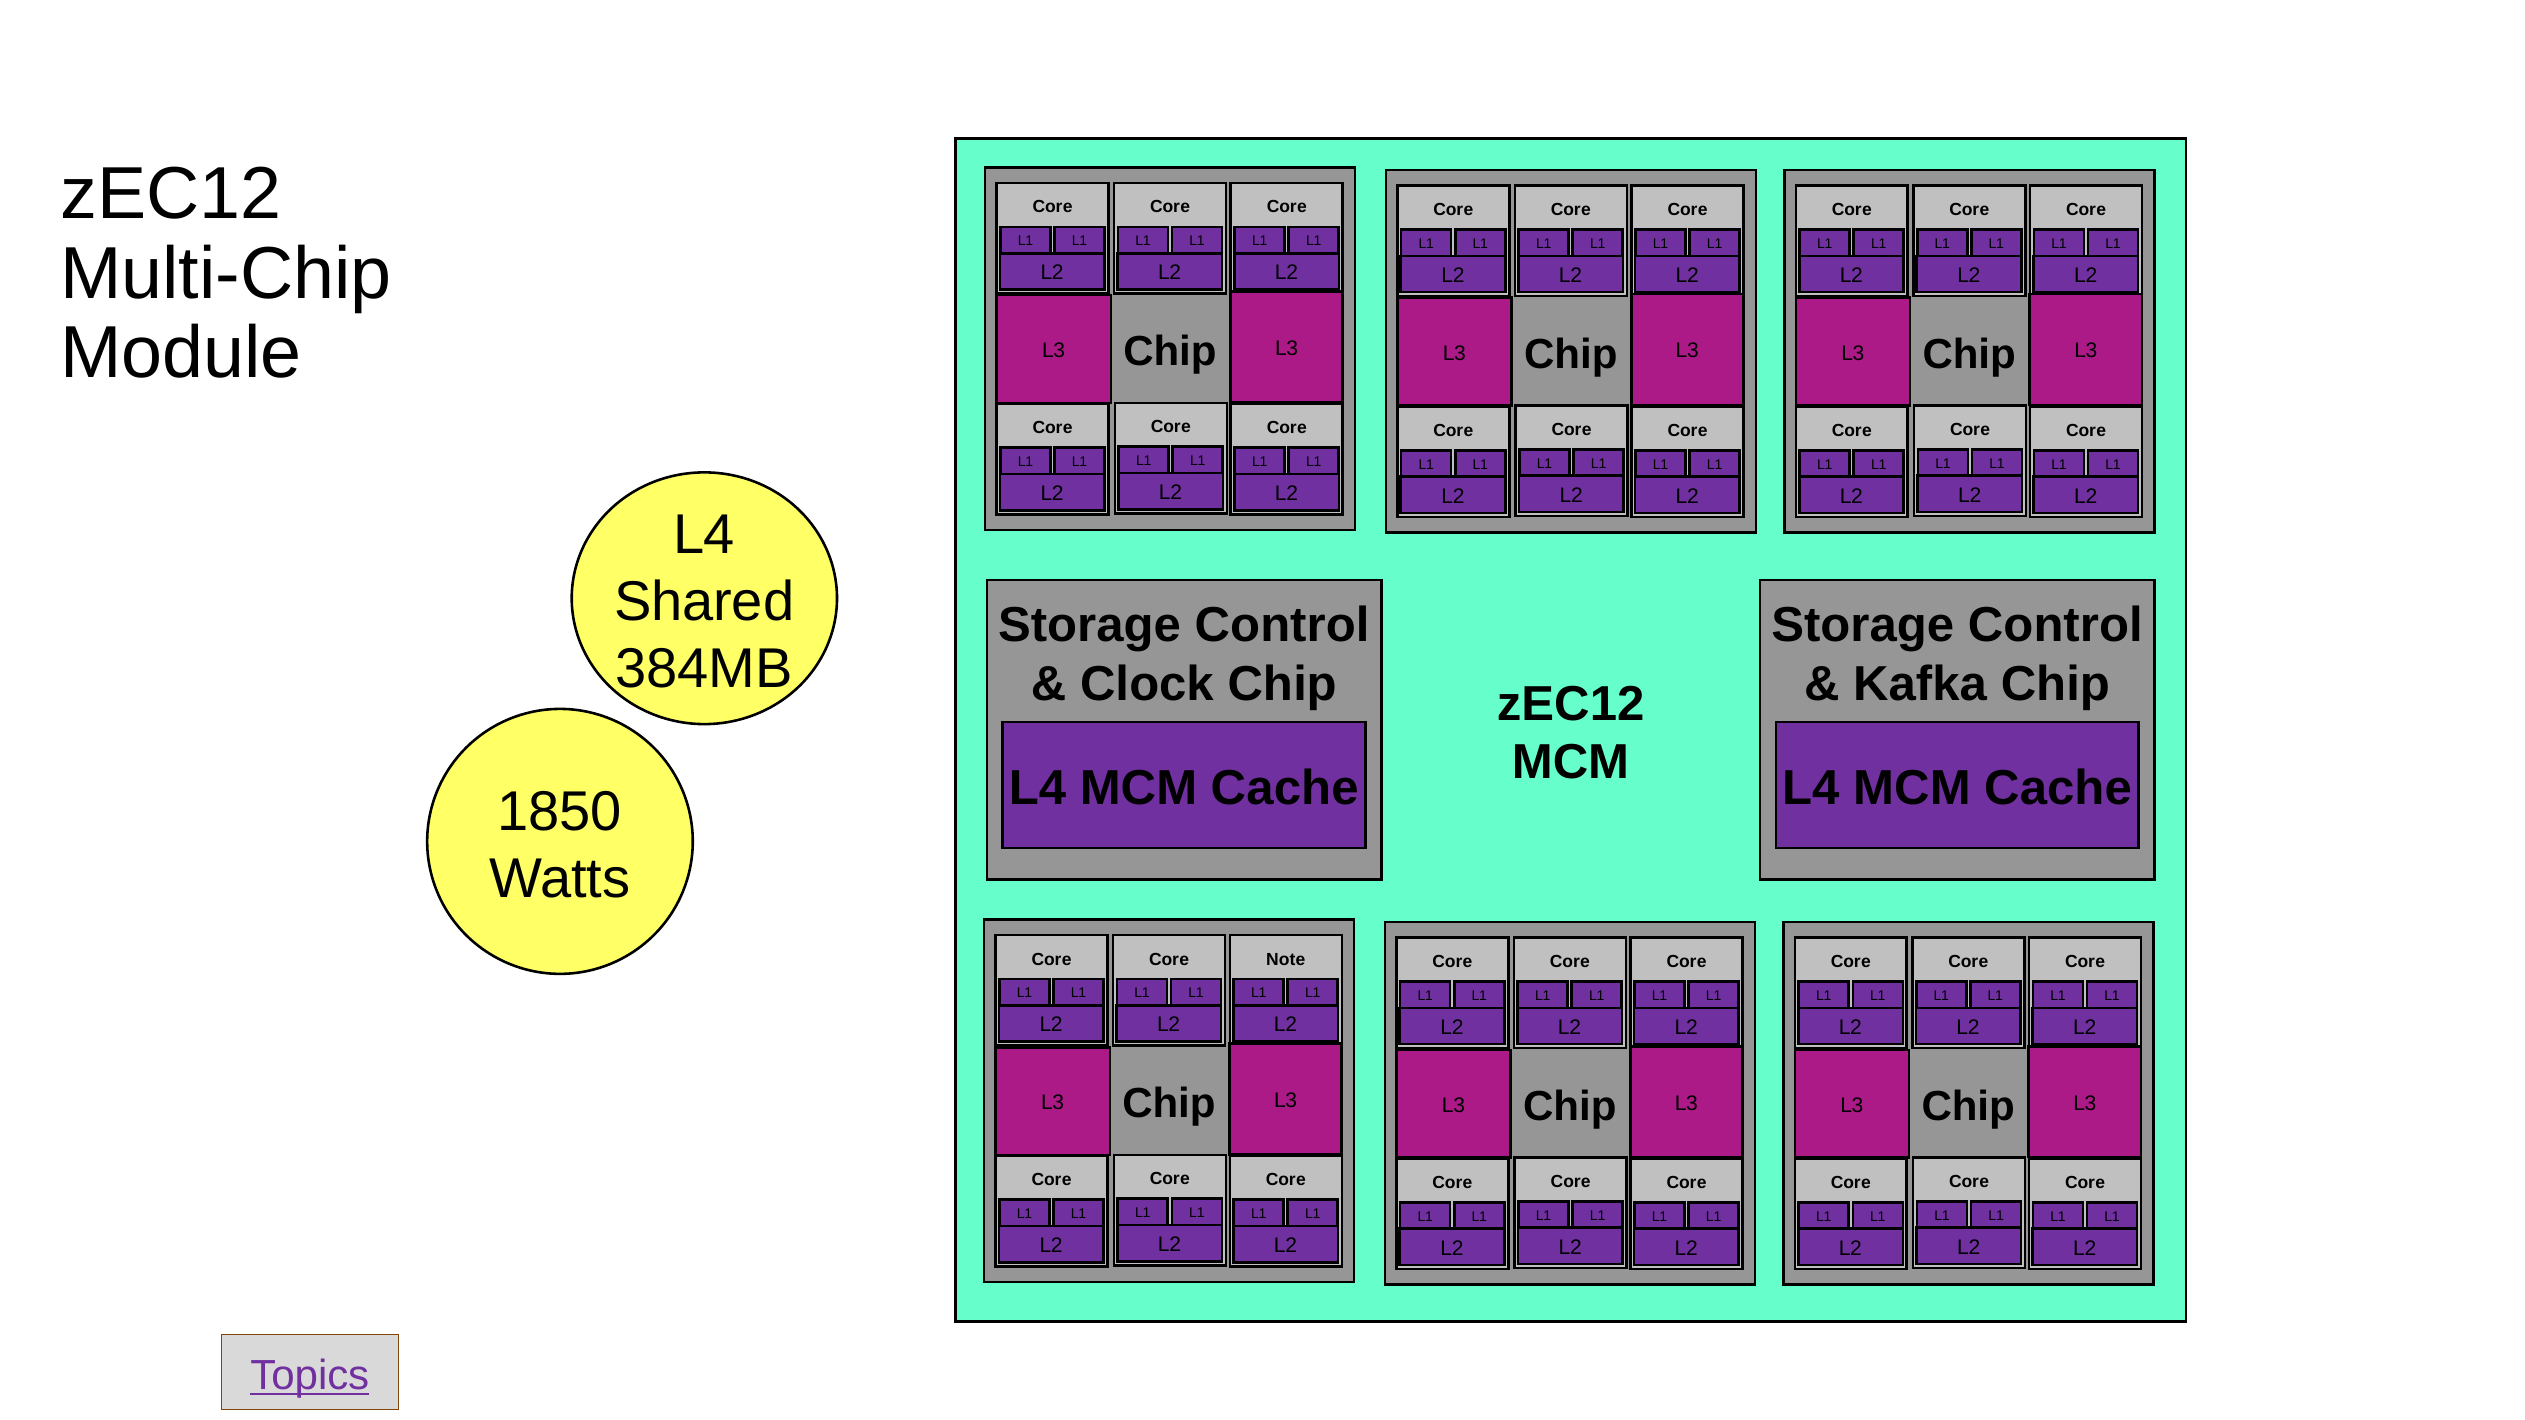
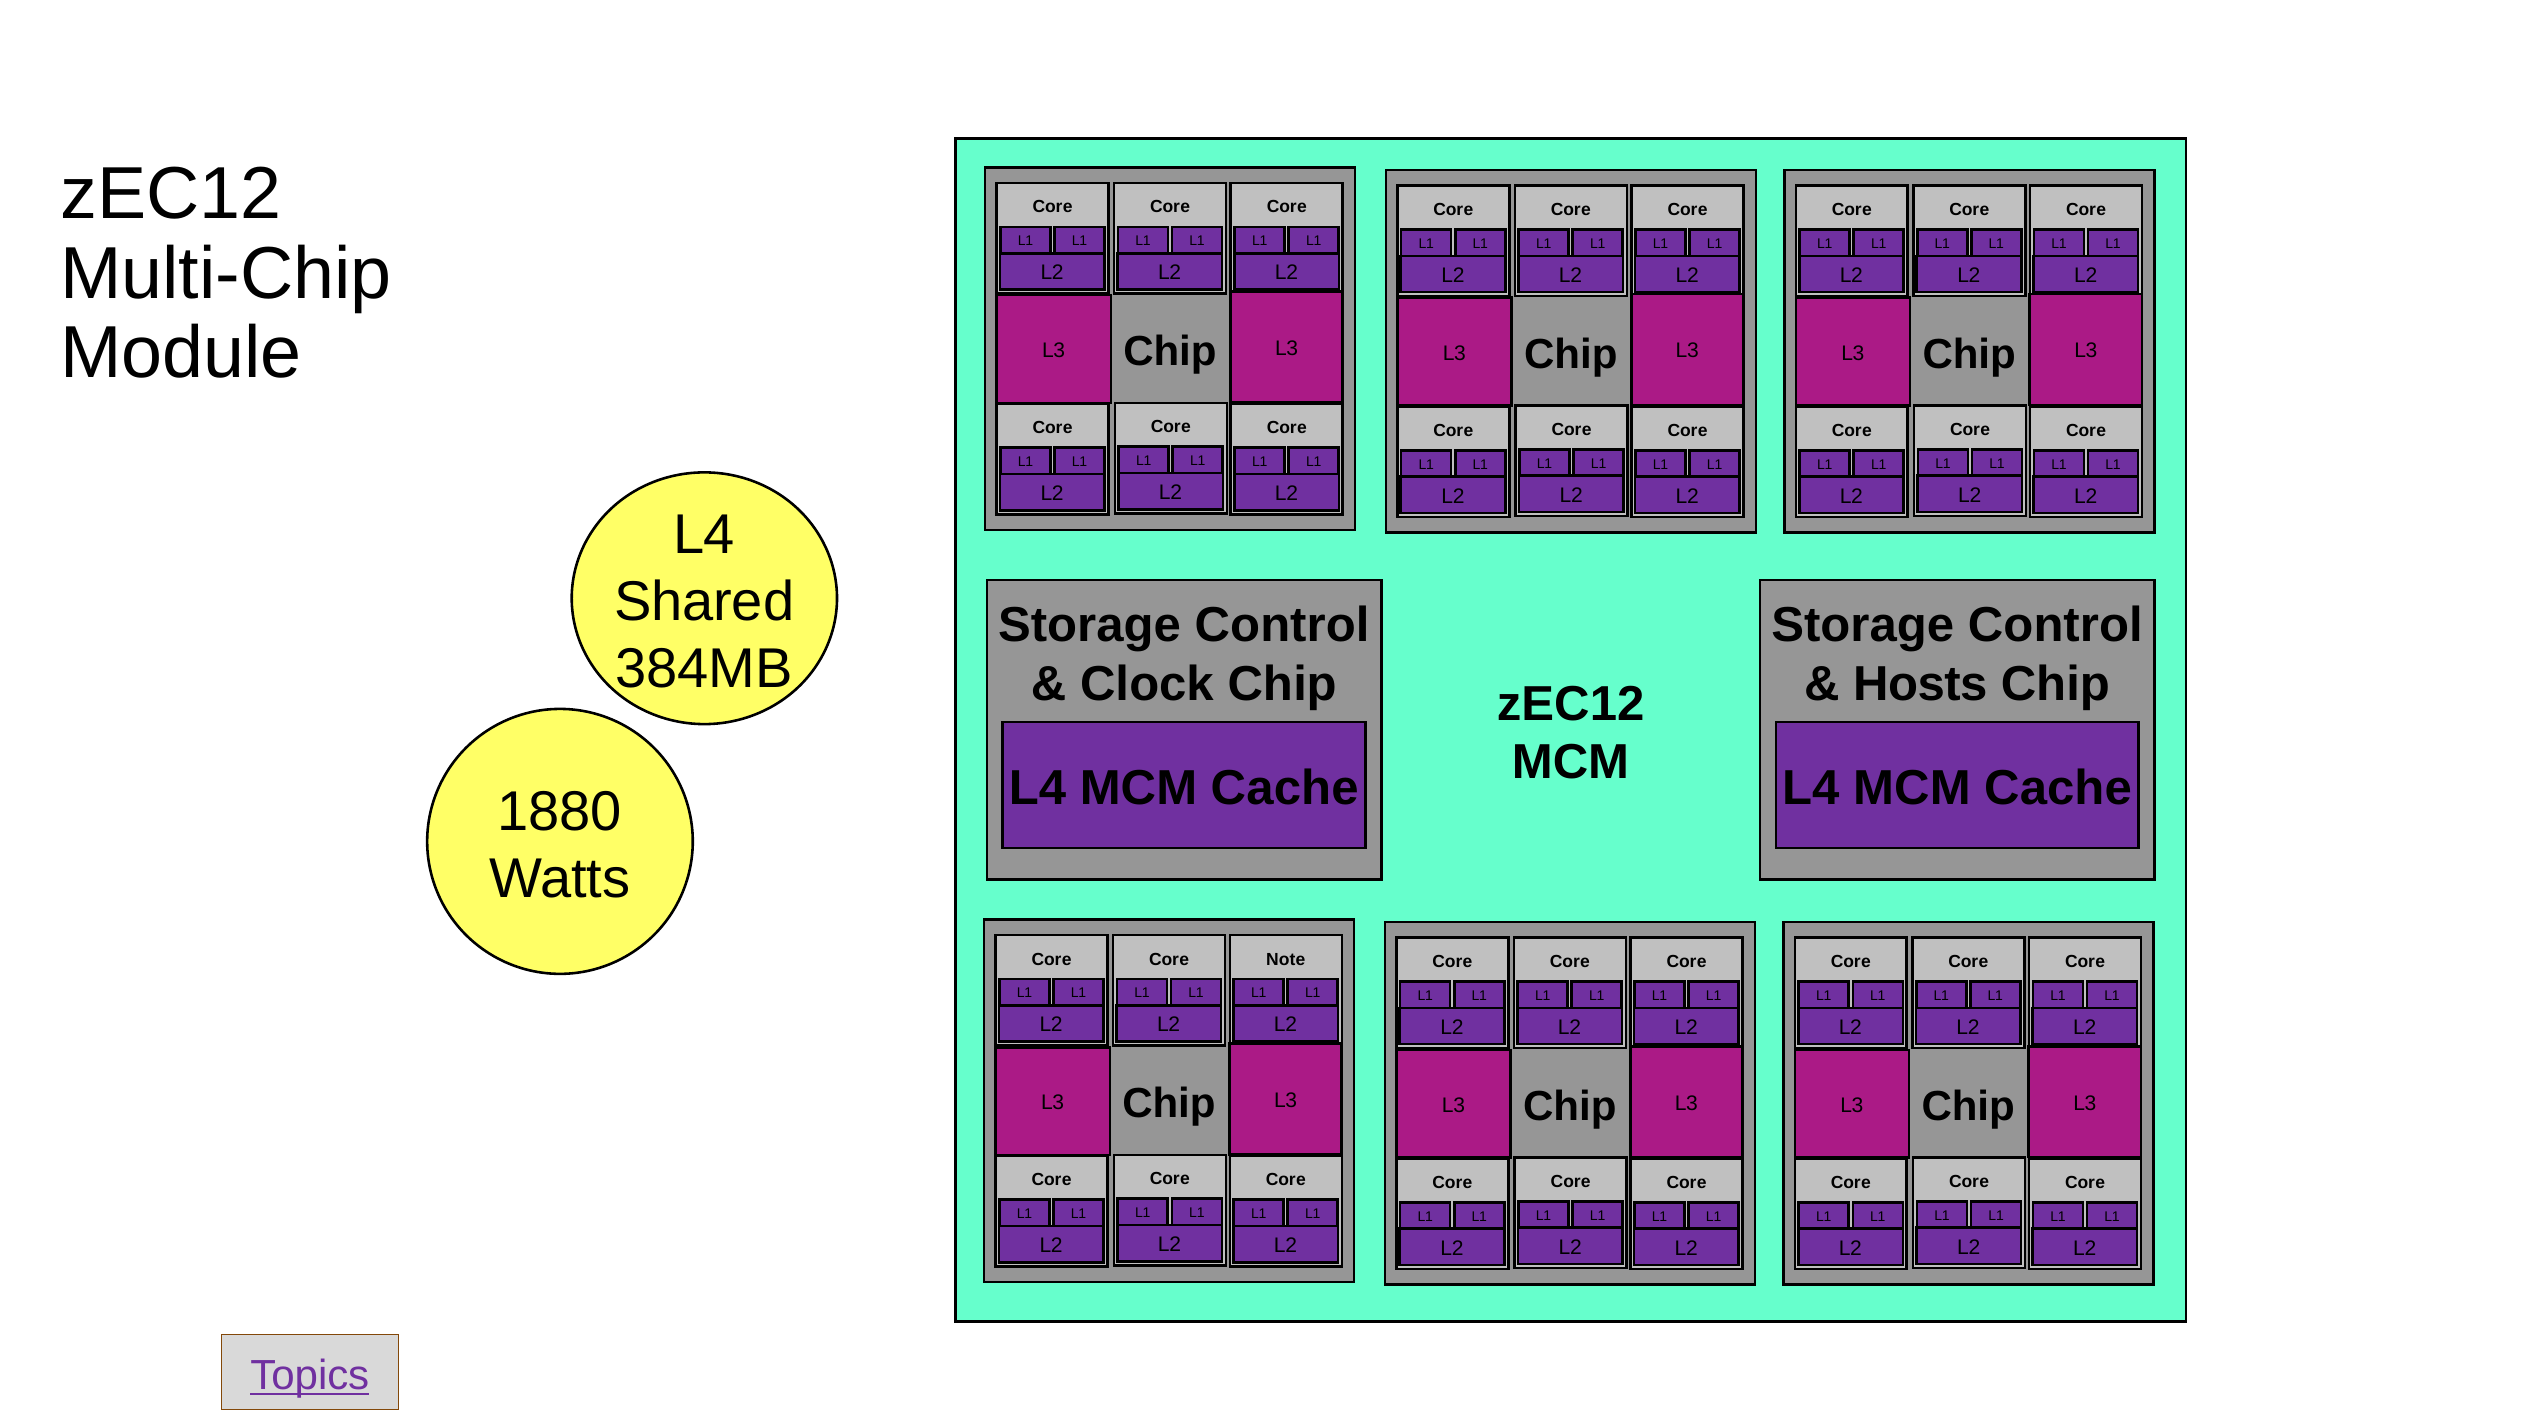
Kafka: Kafka -> Hosts
1850: 1850 -> 1880
